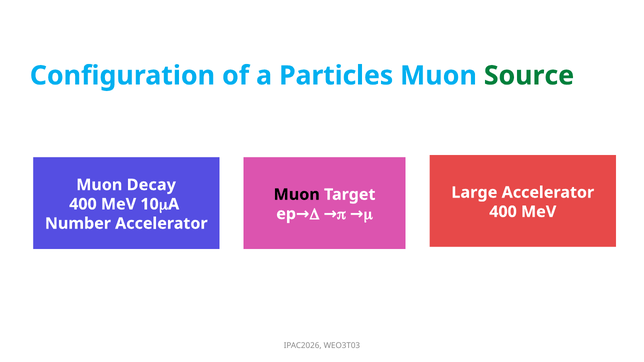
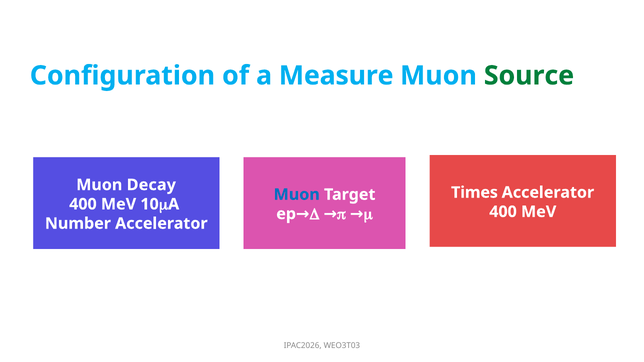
Particles: Particles -> Measure
Large: Large -> Times
Muon at (297, 195) colour: black -> blue
